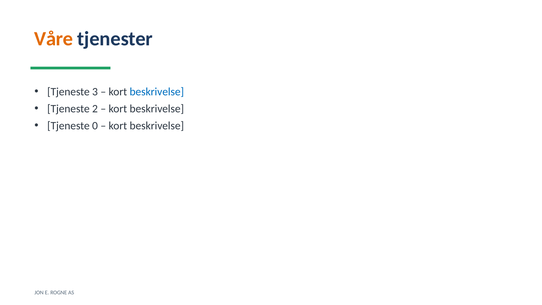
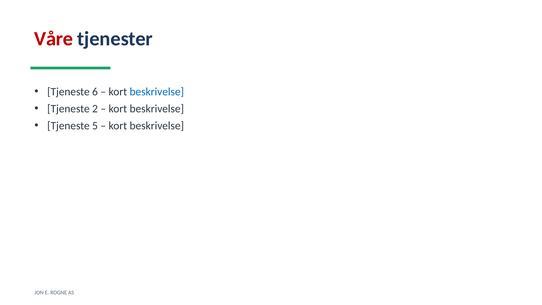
Våre colour: orange -> red
3: 3 -> 6
0: 0 -> 5
